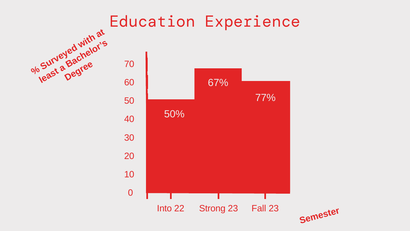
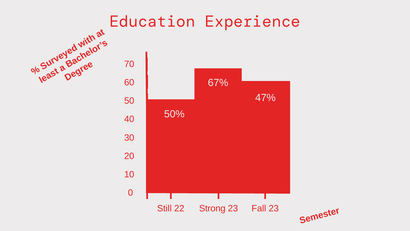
77%: 77% -> 47%
Into: Into -> Still
